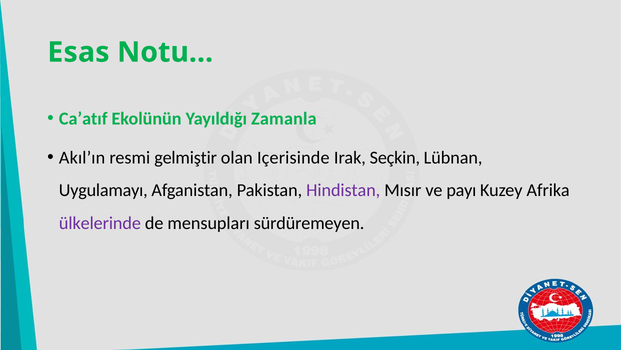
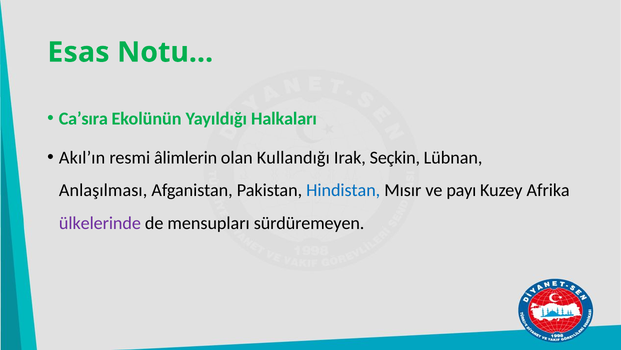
Ca’atıf: Ca’atıf -> Ca’sıra
Zamanla: Zamanla -> Halkaları
gelmiştir: gelmiştir -> âlimlerin
Içerisinde: Içerisinde -> Kullandığı
Uygulamayı: Uygulamayı -> Anlaşılması
Hindistan colour: purple -> blue
